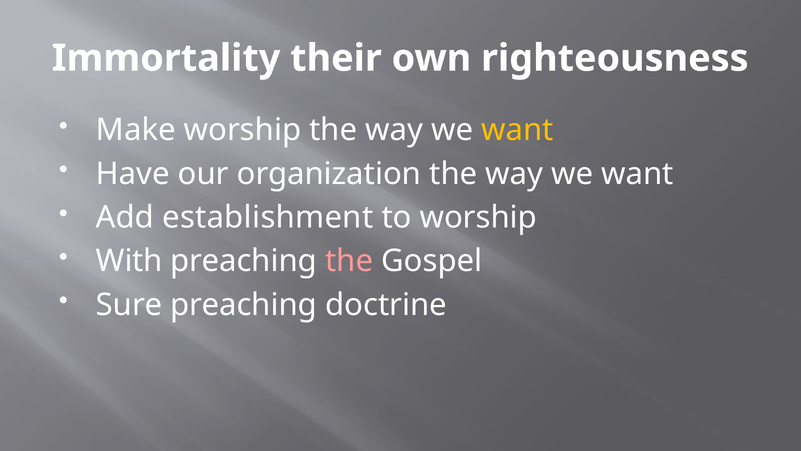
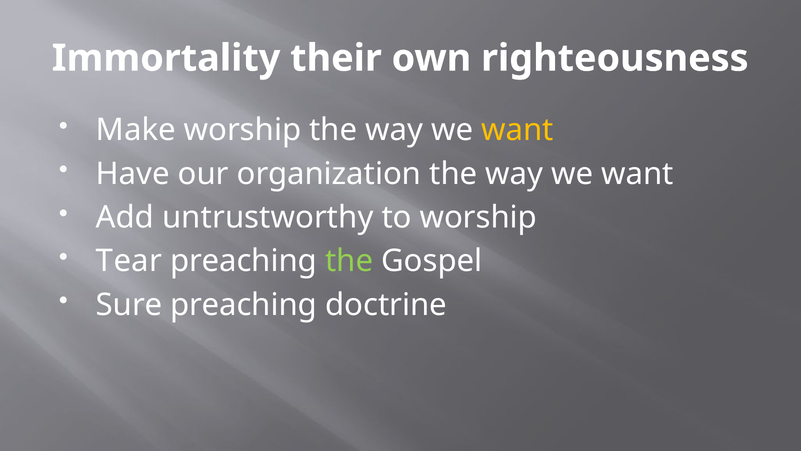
establishment: establishment -> untrustworthy
With: With -> Tear
the at (349, 261) colour: pink -> light green
